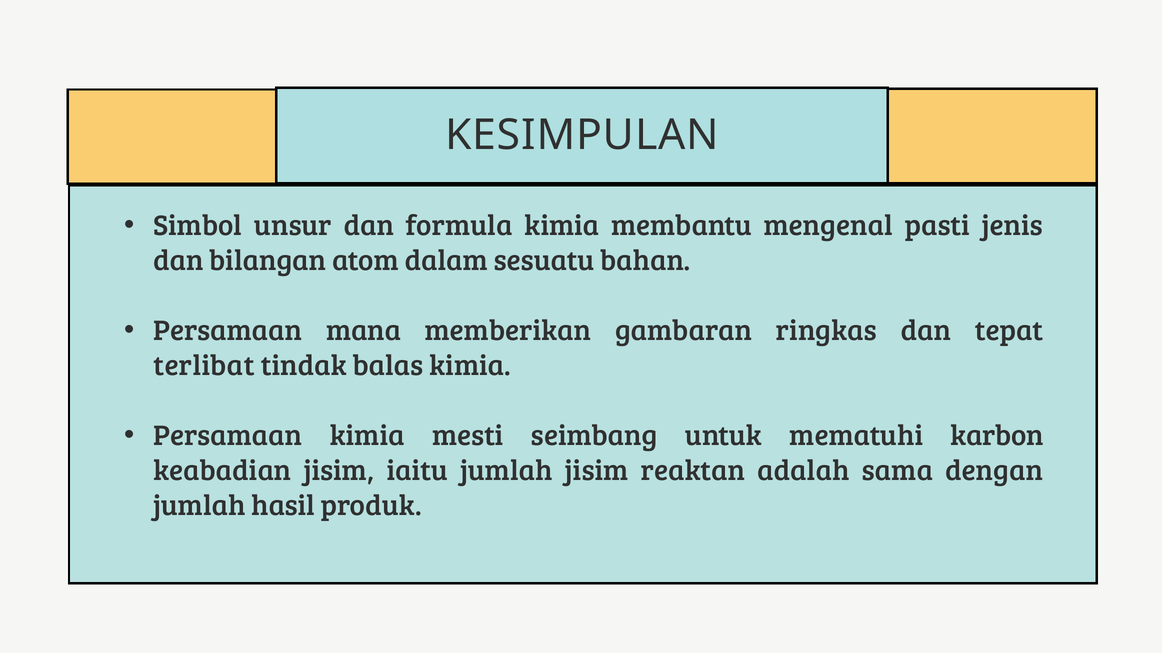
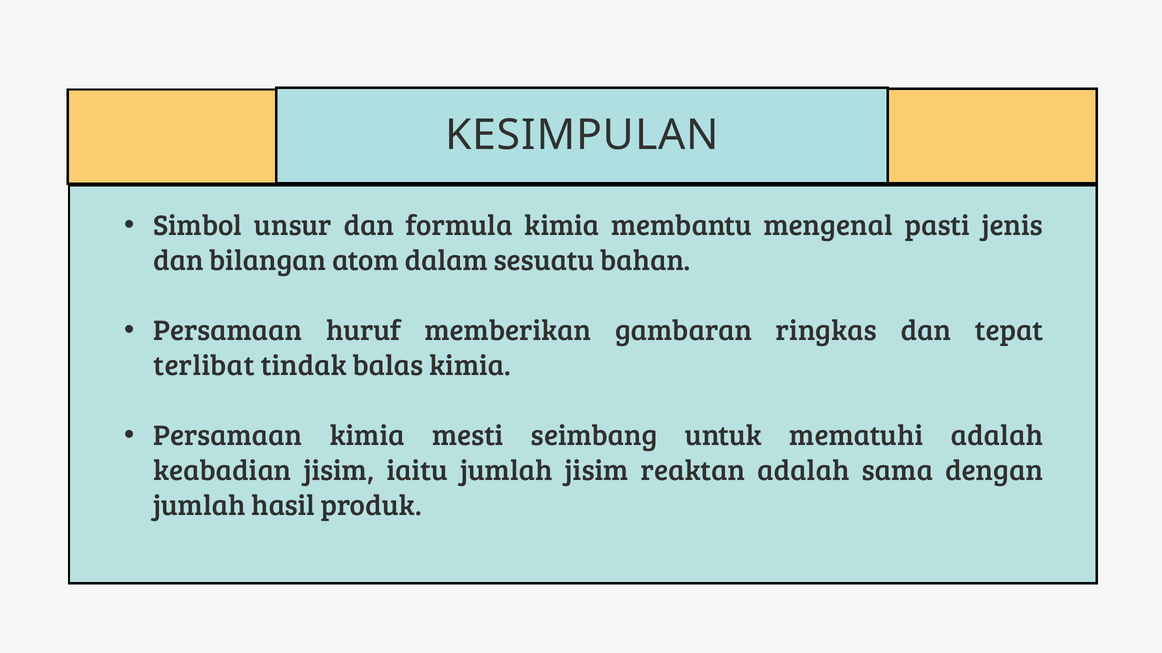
mana: mana -> huruf
mematuhi karbon: karbon -> adalah
